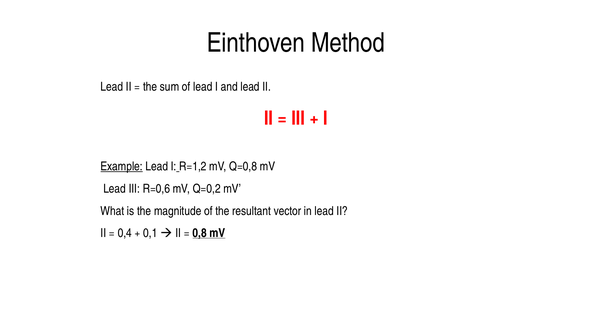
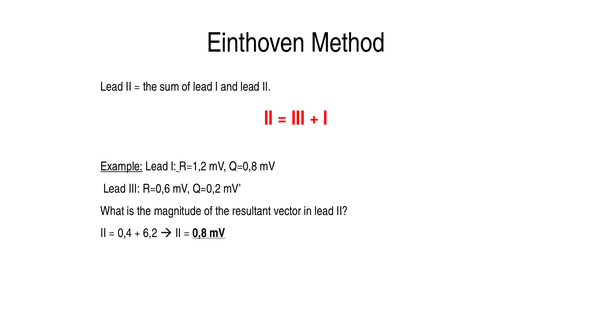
0,1: 0,1 -> 6,2
